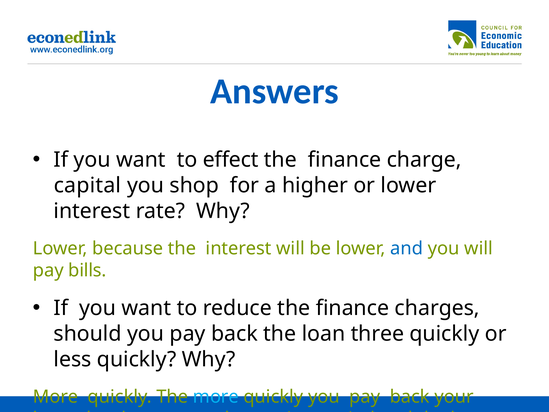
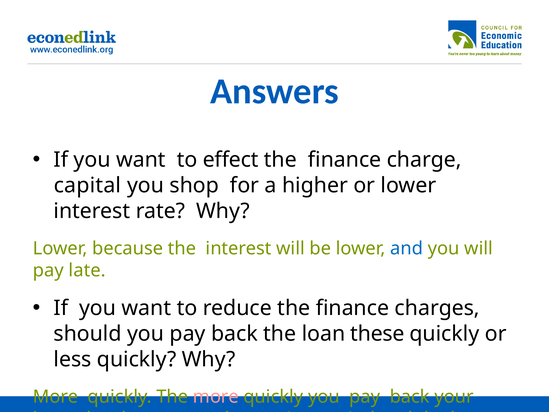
bills: bills -> late
three: three -> these
more at (216, 397) colour: light blue -> pink
